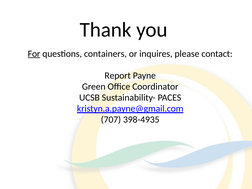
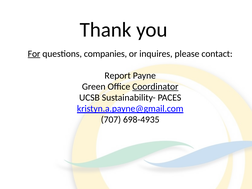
containers: containers -> companies
Coordinator underline: none -> present
398-4935: 398-4935 -> 698-4935
